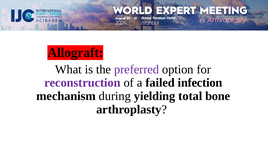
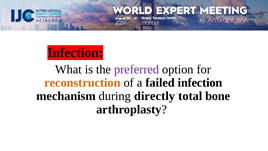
Allograft at (75, 53): Allograft -> Infection
reconstruction colour: purple -> orange
yielding: yielding -> directly
